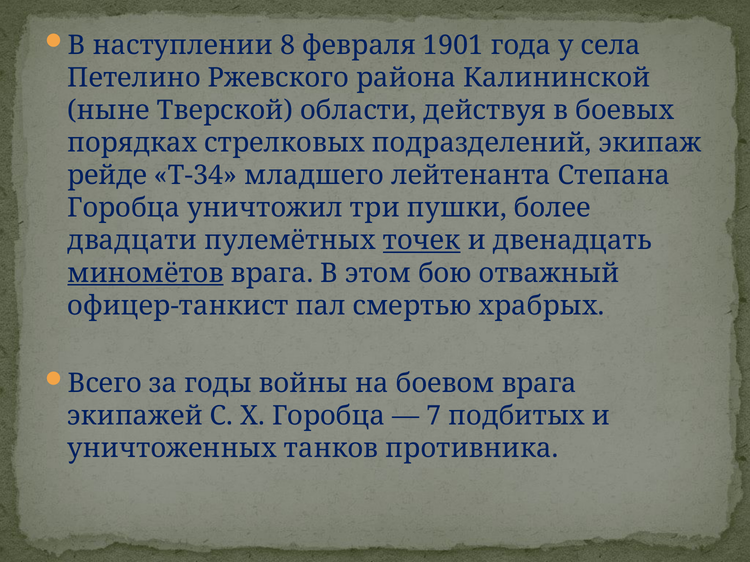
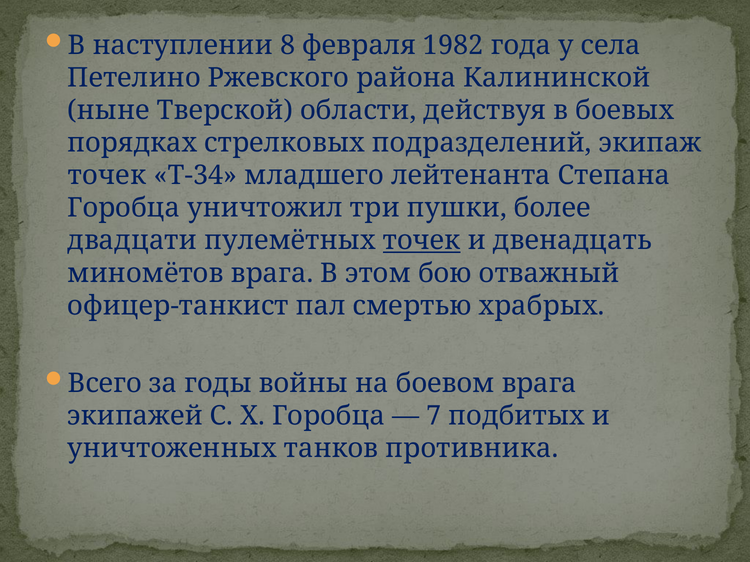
1901: 1901 -> 1982
рейде at (107, 176): рейде -> точек
миномётов underline: present -> none
